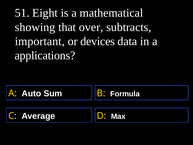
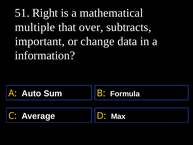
Eight: Eight -> Right
showing: showing -> multiple
devices: devices -> change
applications: applications -> information
